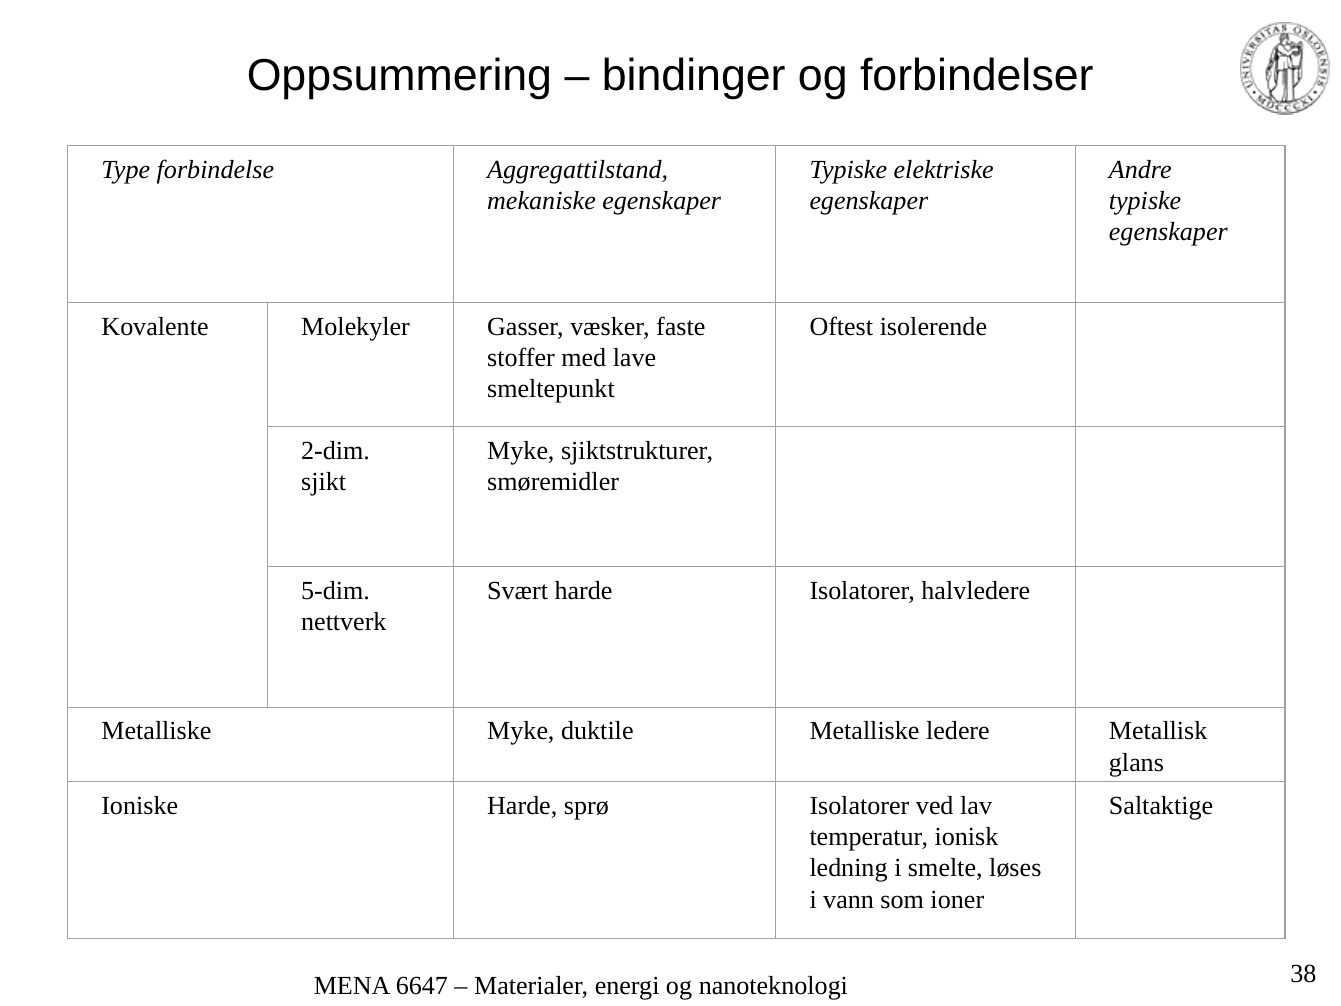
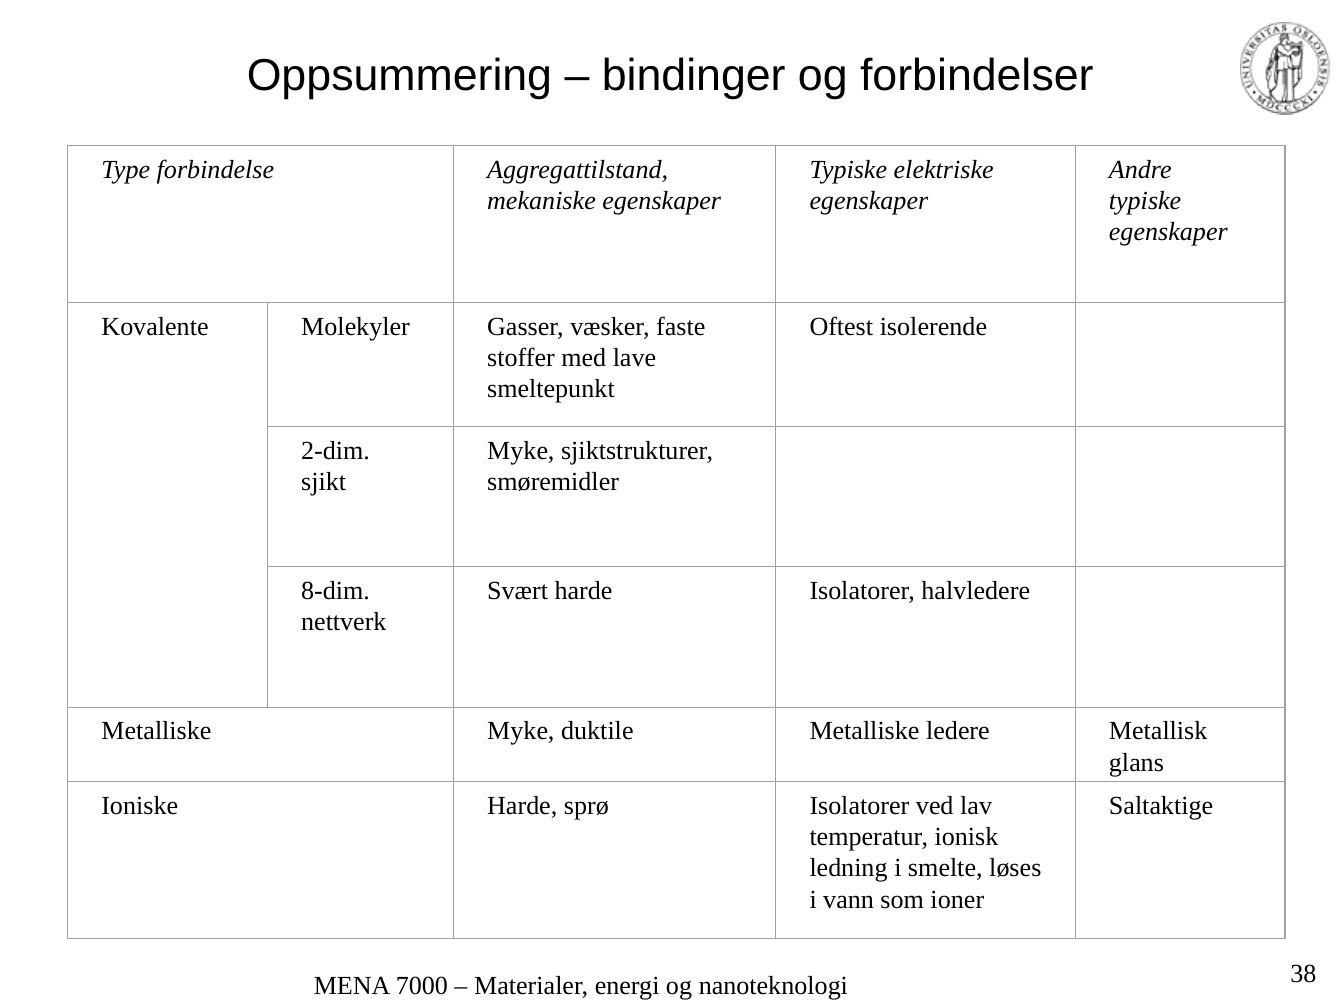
5-dim: 5-dim -> 8-dim
6647: 6647 -> 7000
